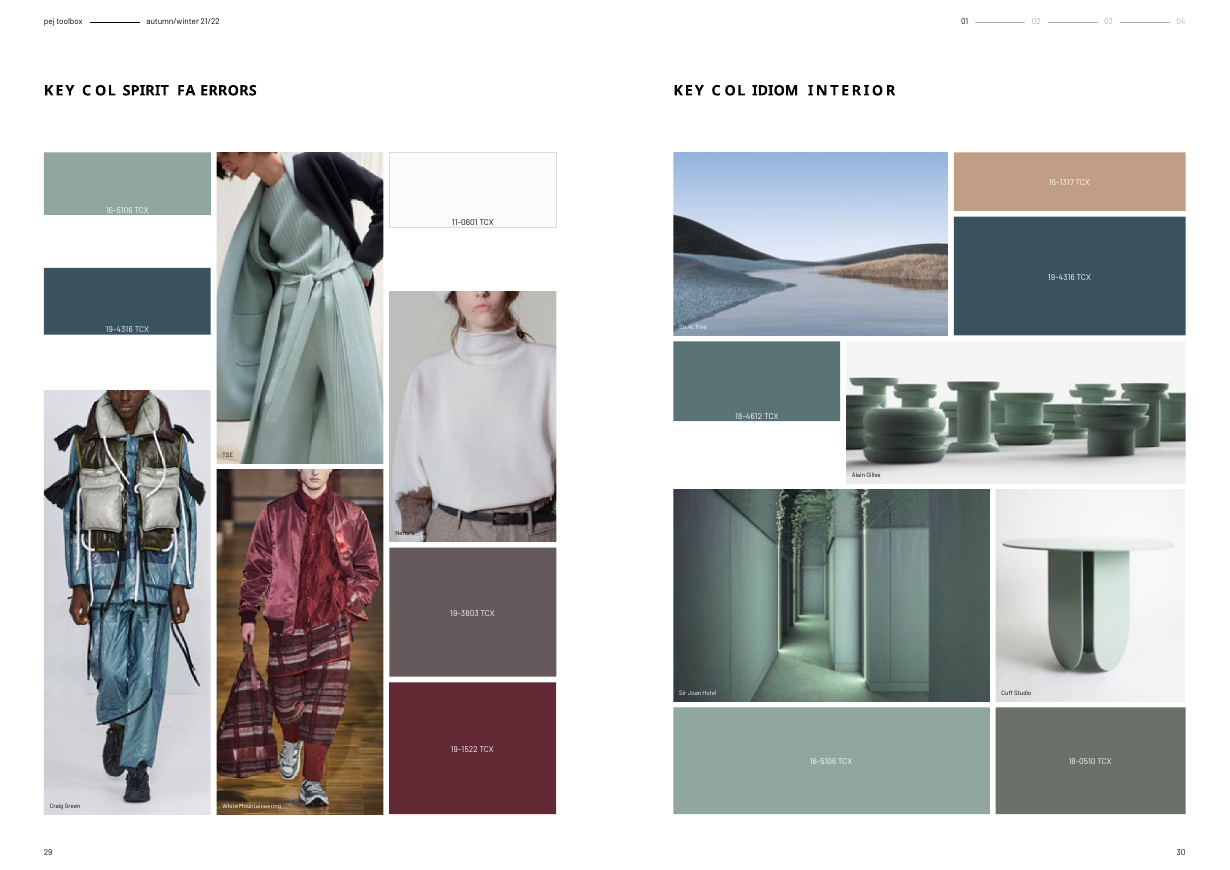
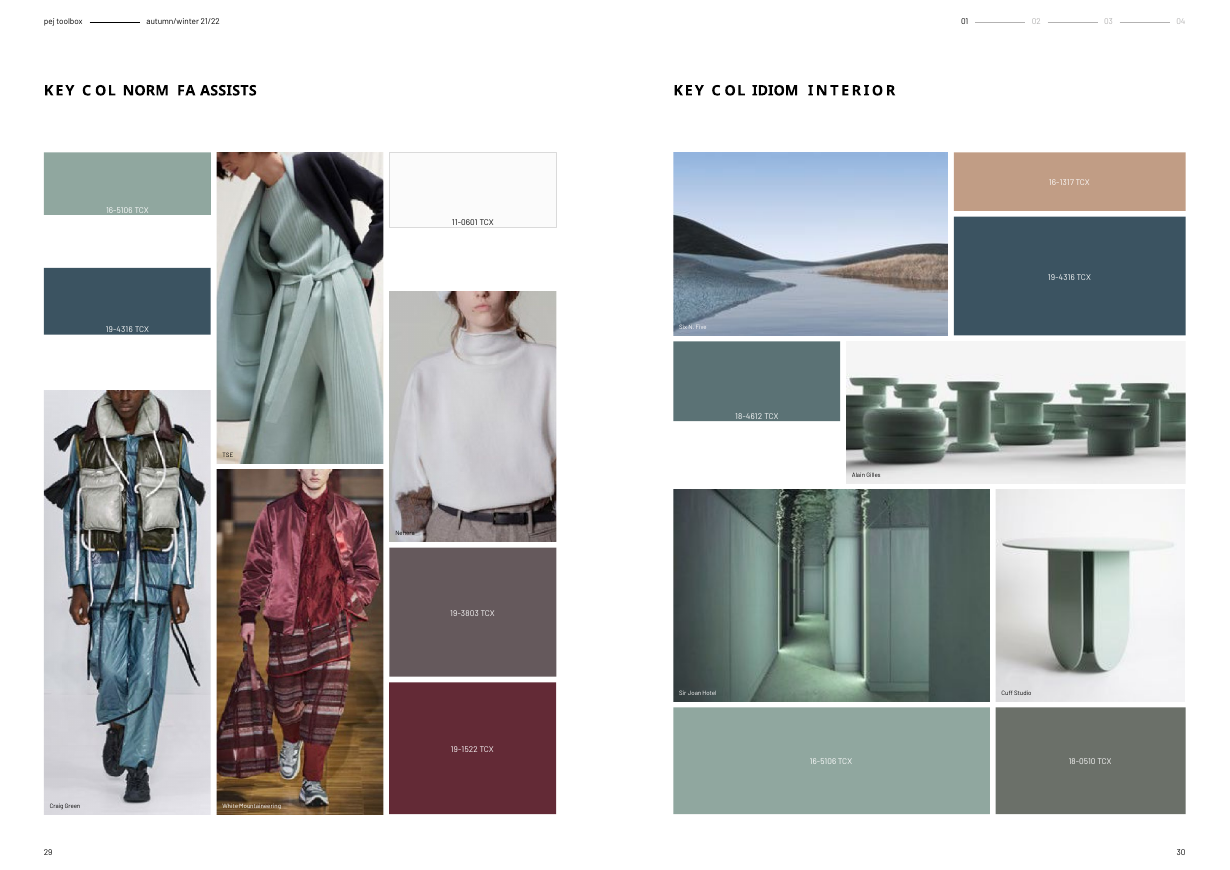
SPIRIT: SPIRIT -> NORM
ERRORS: ERRORS -> ASSISTS
